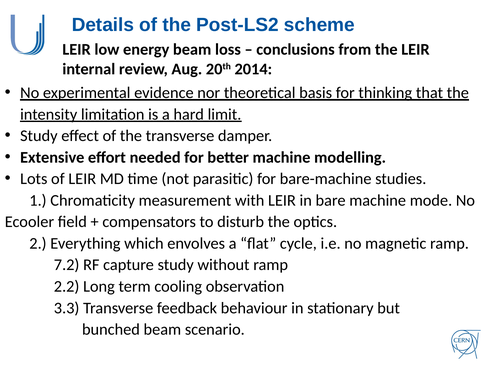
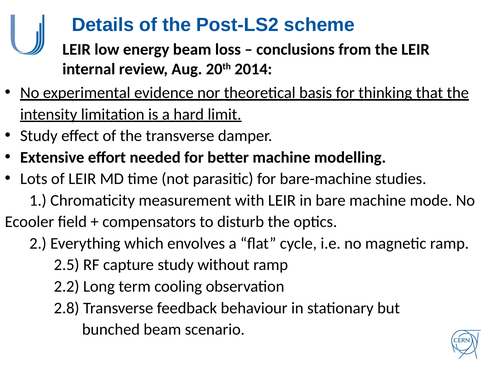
7.2: 7.2 -> 2.5
3.3: 3.3 -> 2.8
